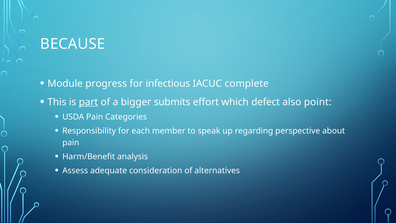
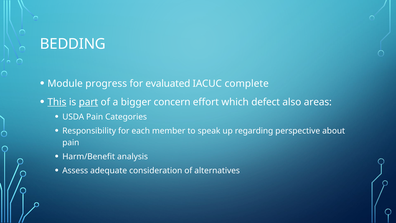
BECAUSE: BECAUSE -> BEDDING
infectious: infectious -> evaluated
This underline: none -> present
submits: submits -> concern
point: point -> areas
